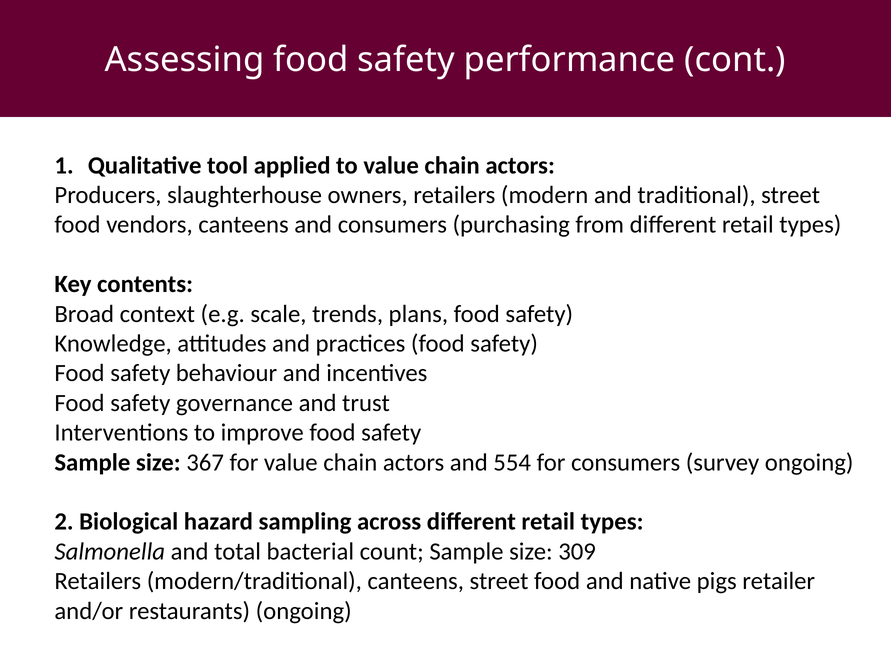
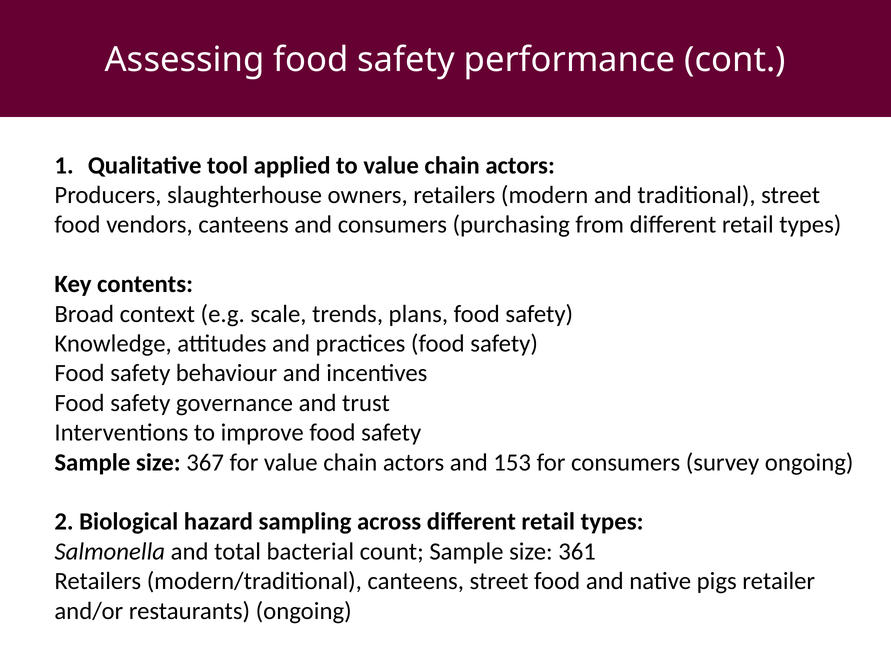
554: 554 -> 153
309: 309 -> 361
